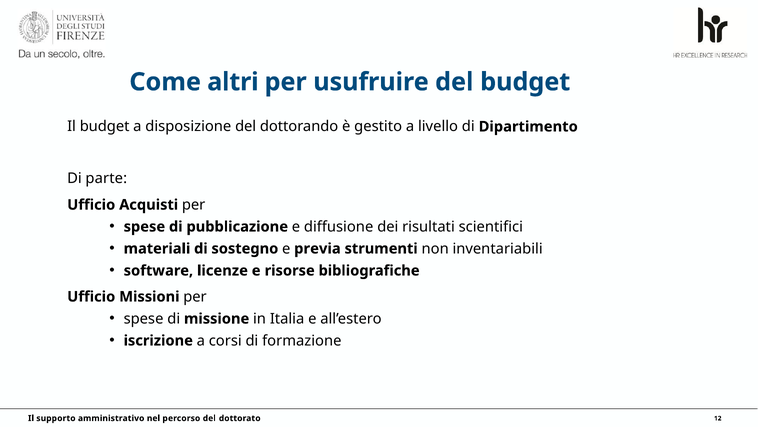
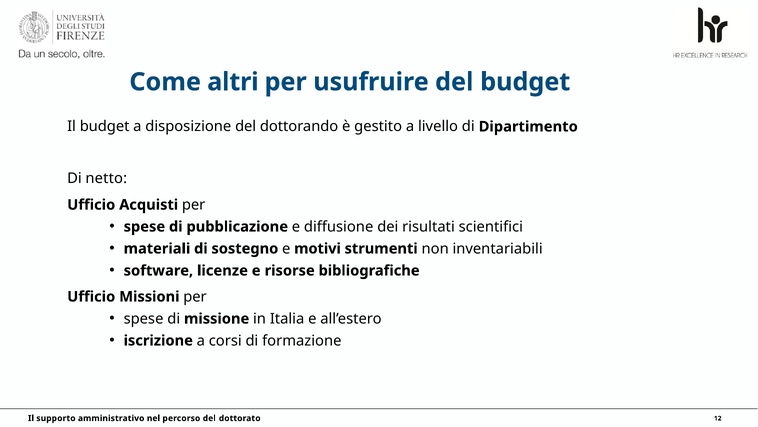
parte: parte -> netto
previa: previa -> motivi
